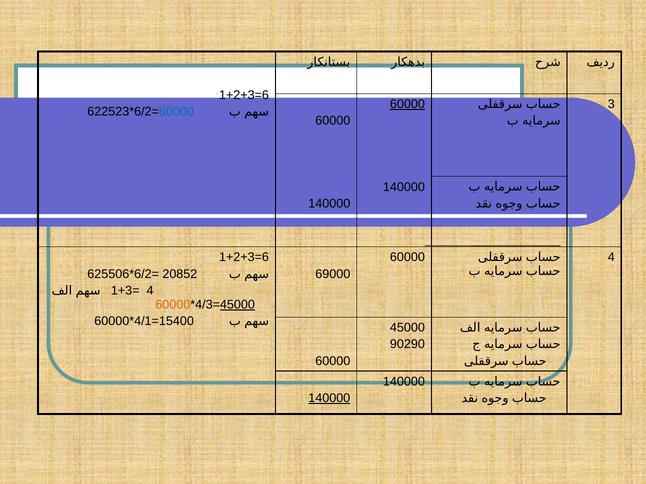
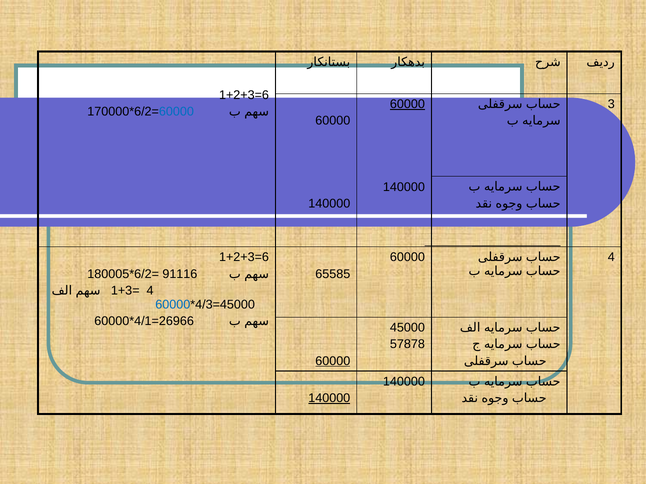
622523: 622523 -> 170000
625506: 625506 -> 180005
20852: 20852 -> 91116
69000: 69000 -> 65585
60000 at (173, 305) colour: orange -> blue
45000 at (237, 305) underline: present -> none
15400: 15400 -> 26966
90290: 90290 -> 57878
60000 at (333, 361) underline: none -> present
